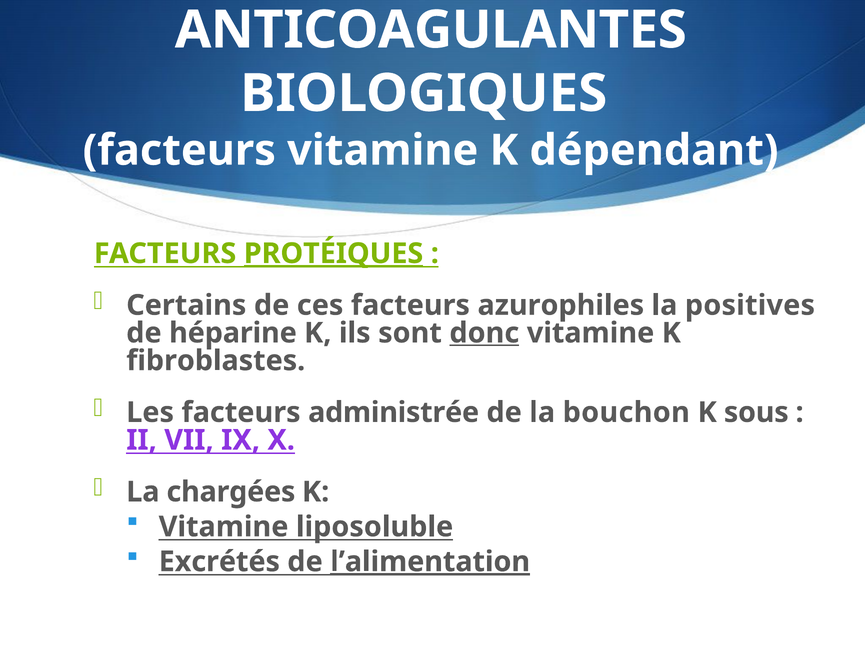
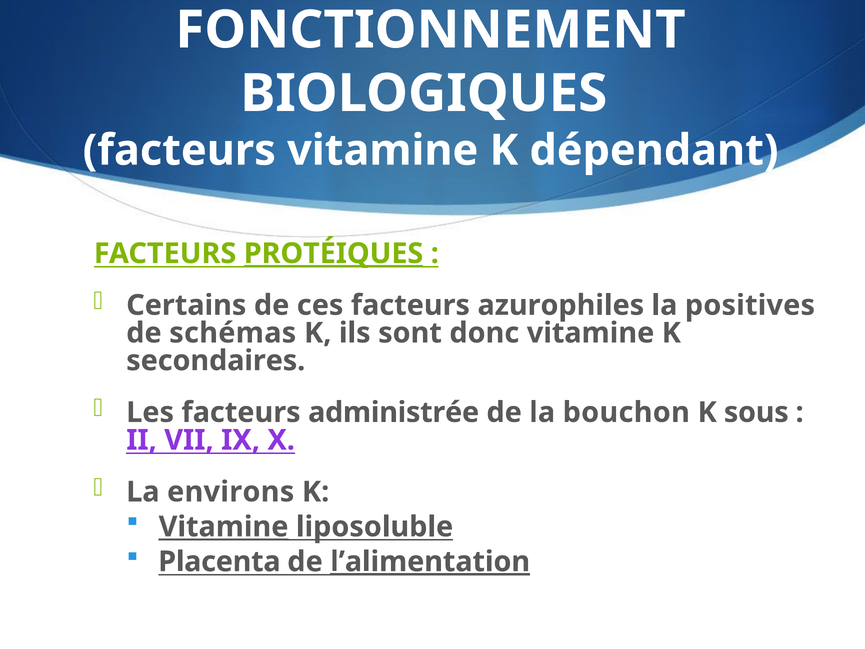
ANTICOAGULANTES: ANTICOAGULANTES -> FONCTIONNEMENT
héparine: héparine -> schémas
donc underline: present -> none
fibroblastes: fibroblastes -> secondaires
chargées: chargées -> environs
Vitamine at (224, 527) underline: none -> present
Excrétés: Excrétés -> Placenta
